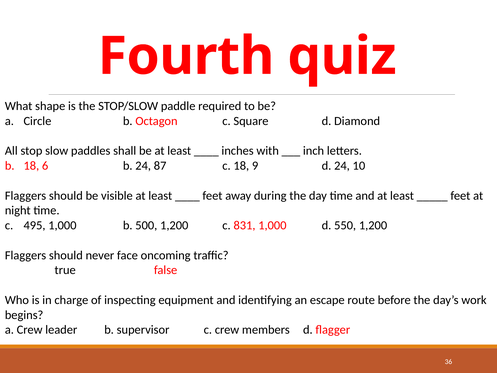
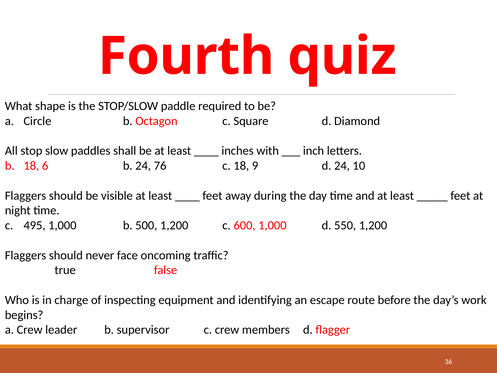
87: 87 -> 76
831: 831 -> 600
